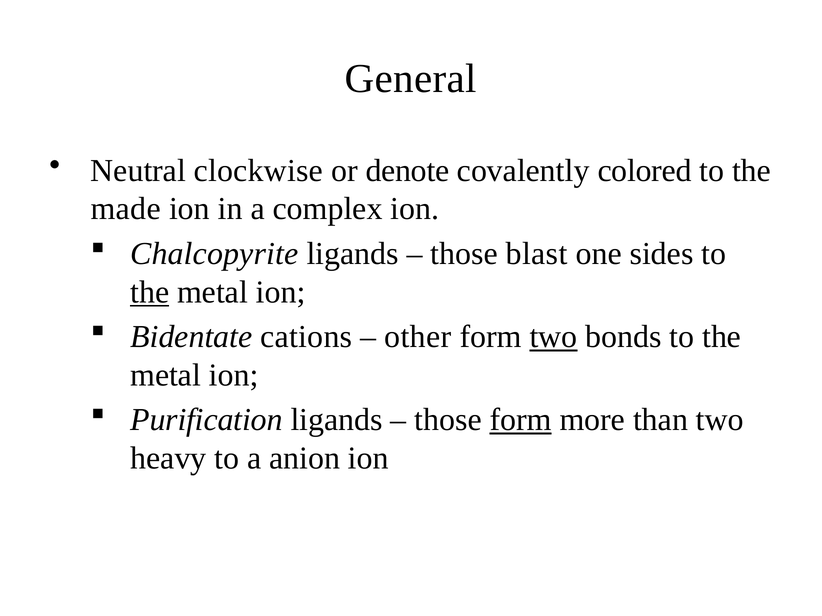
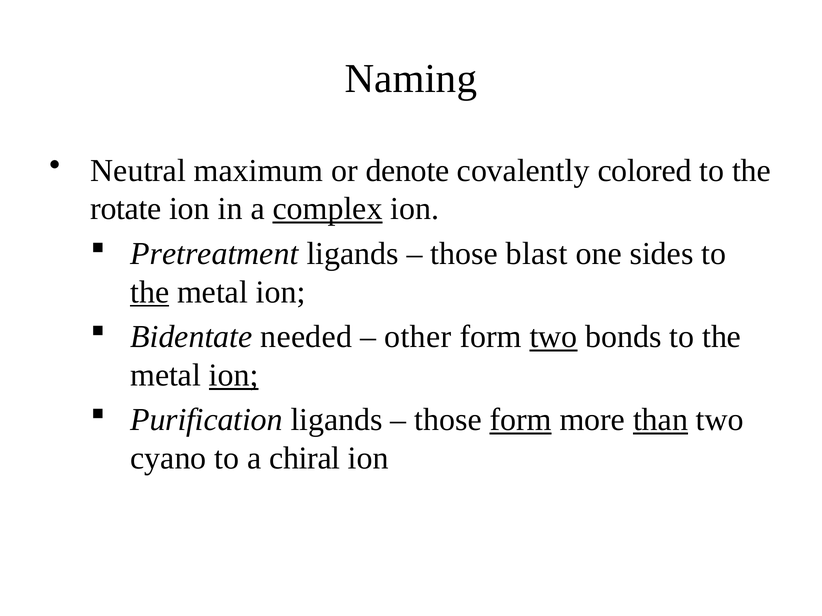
General: General -> Naming
clockwise: clockwise -> maximum
made: made -> rotate
complex underline: none -> present
Chalcopyrite: Chalcopyrite -> Pretreatment
cations: cations -> needed
ion at (234, 375) underline: none -> present
than underline: none -> present
heavy: heavy -> cyano
anion: anion -> chiral
